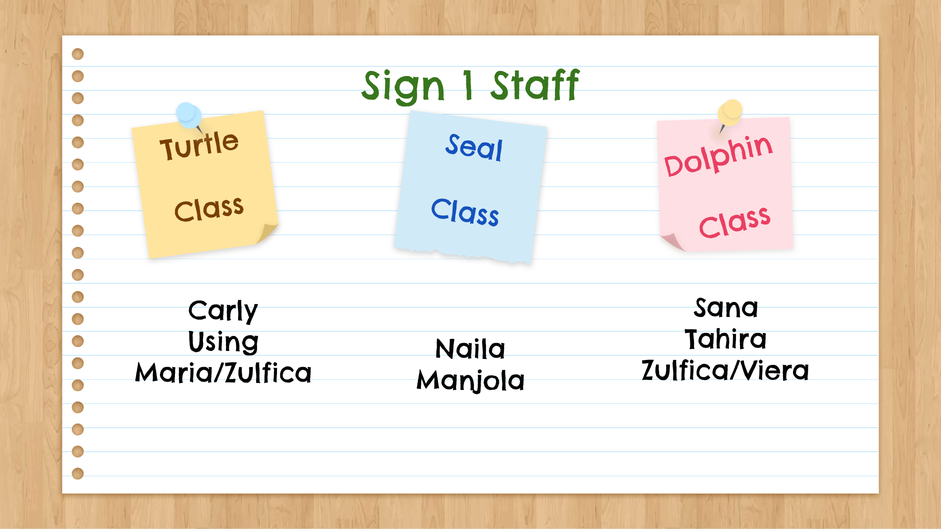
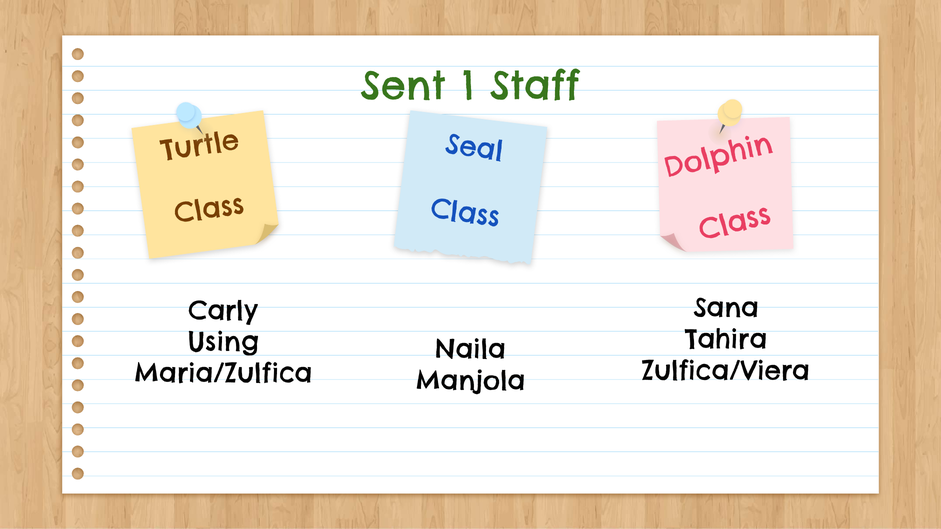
Sign: Sign -> Sent
